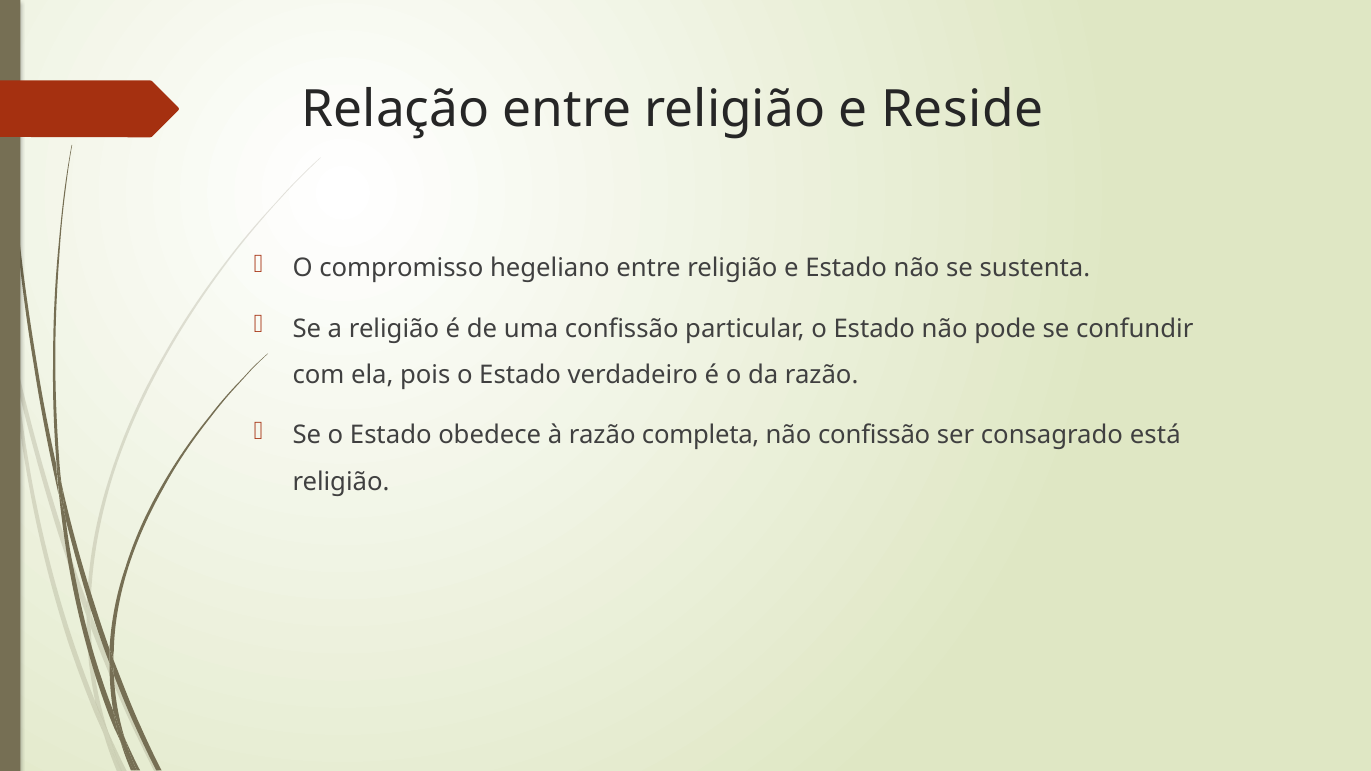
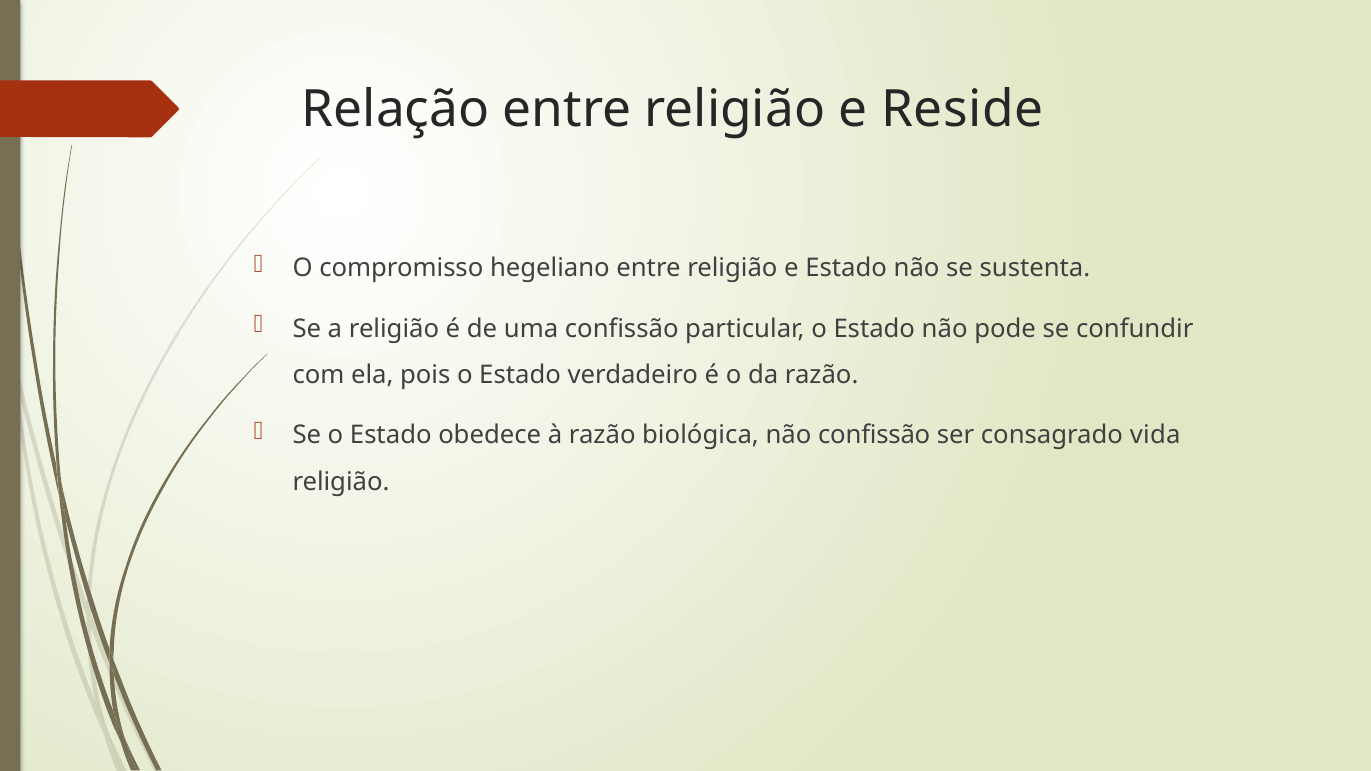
completa: completa -> biológica
está: está -> vida
